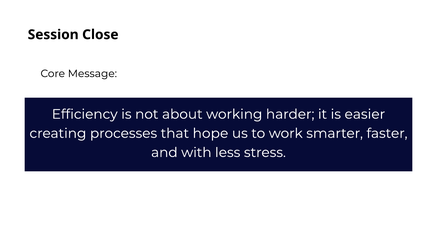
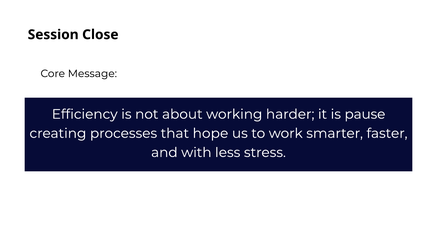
easier: easier -> pause
